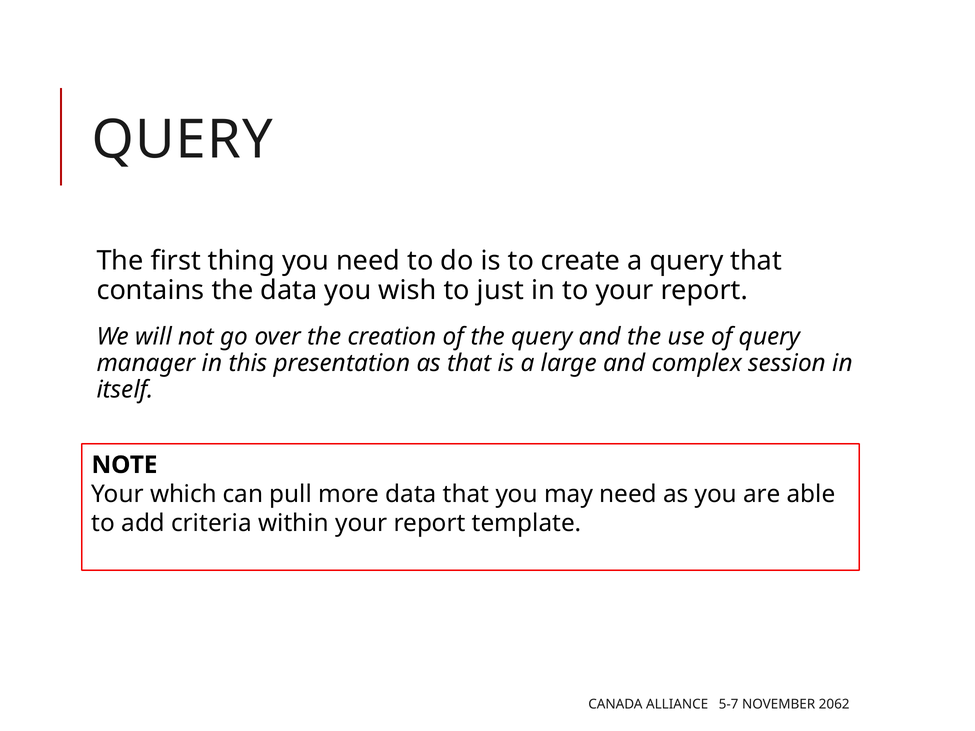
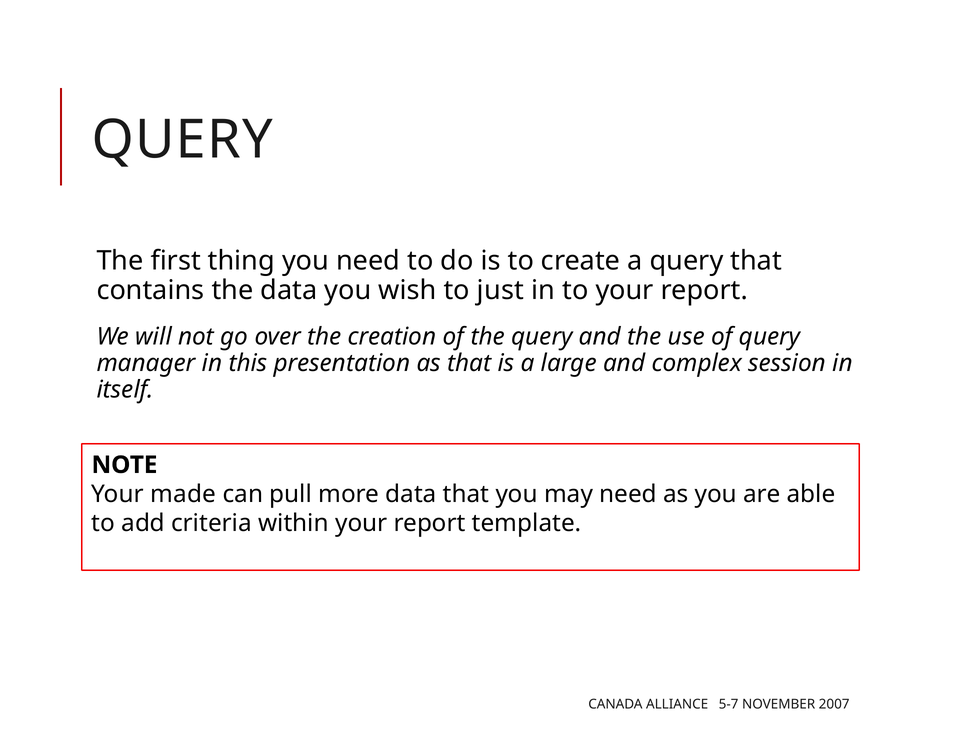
which: which -> made
2062: 2062 -> 2007
